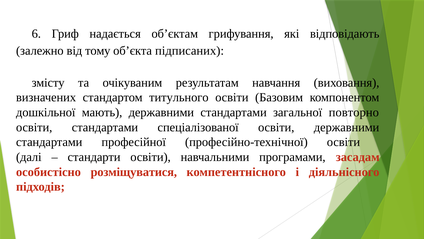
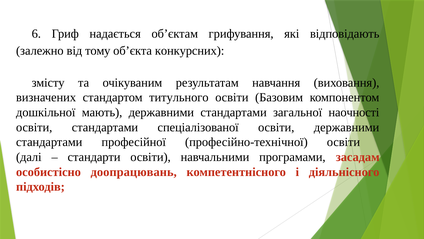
підписаних: підписаних -> конкурсних
повторно: повторно -> наочності
розміщуватися: розміщуватися -> доопрацювань
